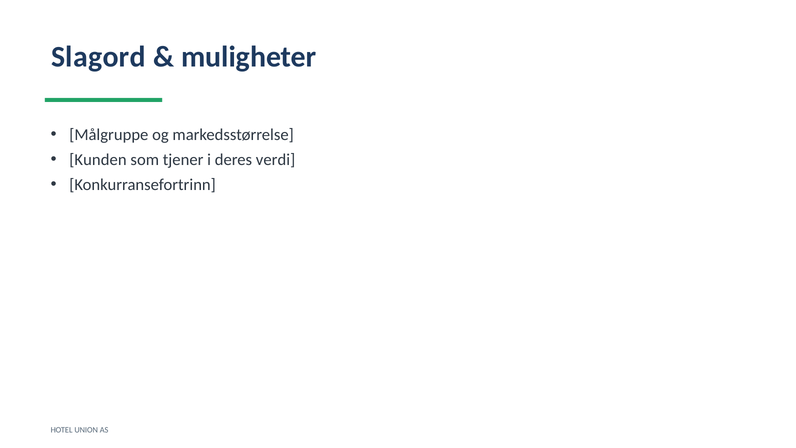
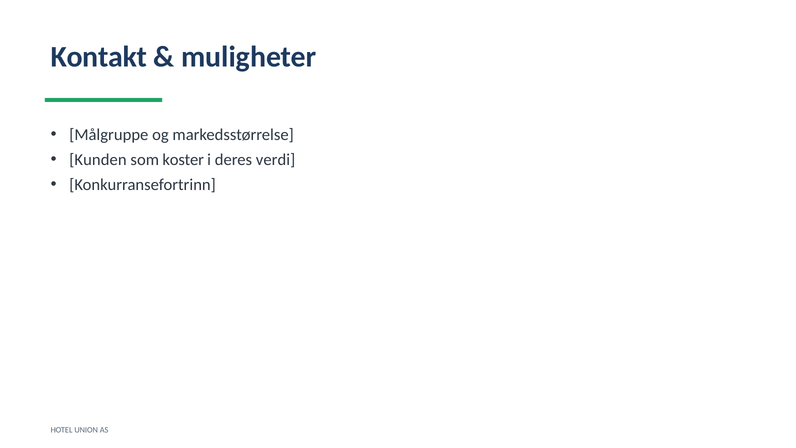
Slagord: Slagord -> Kontakt
tjener: tjener -> koster
